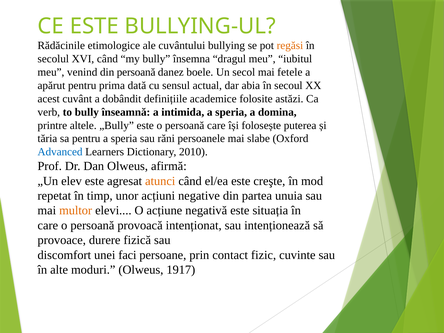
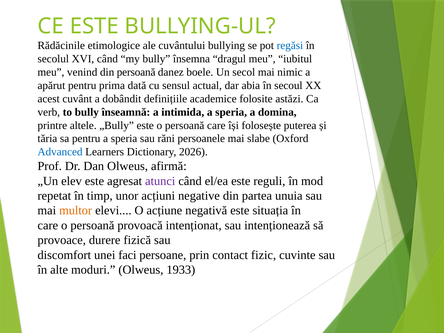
regăsi colour: orange -> blue
fetele: fetele -> nimic
2010: 2010 -> 2026
atunci colour: orange -> purple
creşte: creşte -> reguli
1917: 1917 -> 1933
